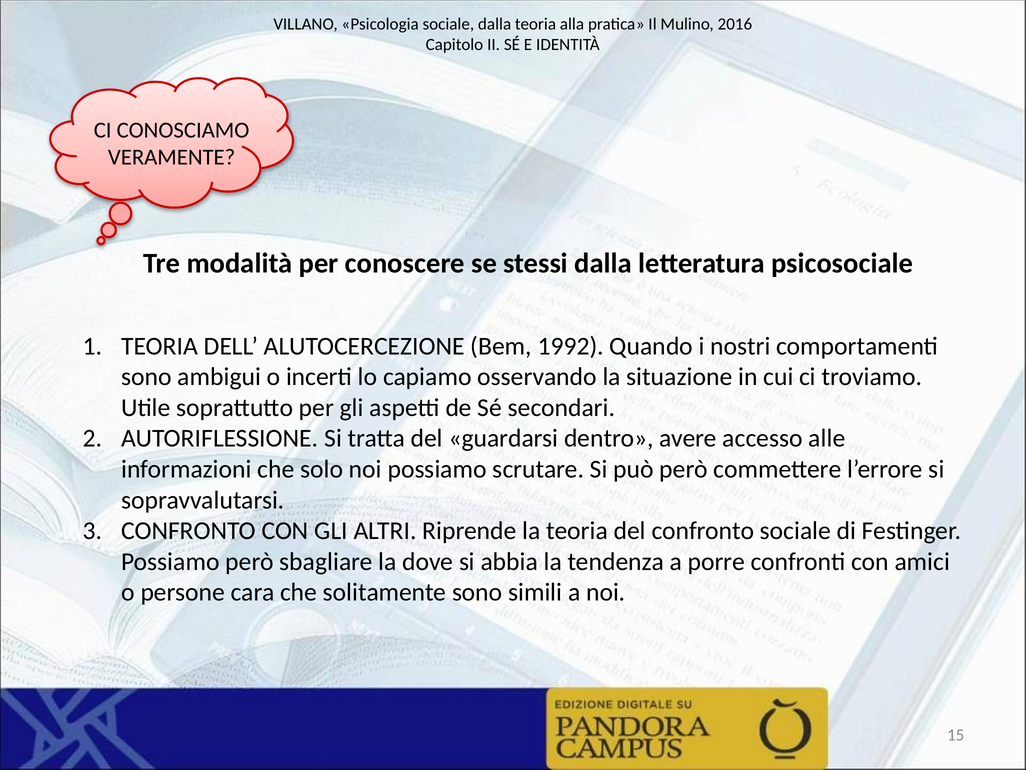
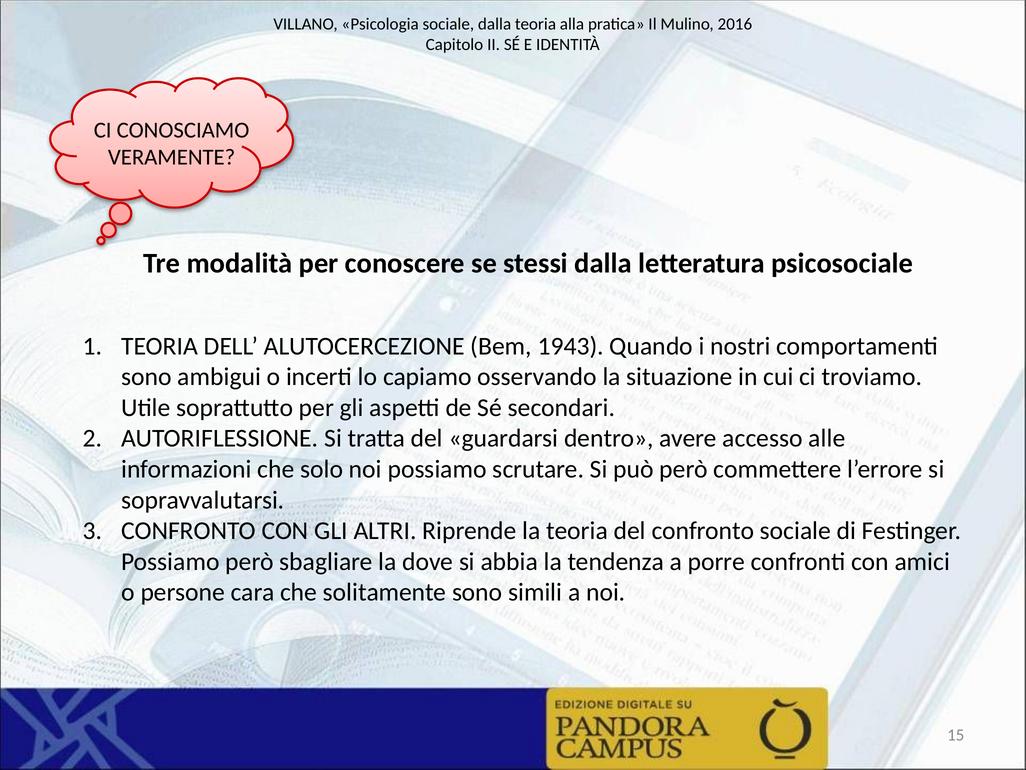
1992: 1992 -> 1943
